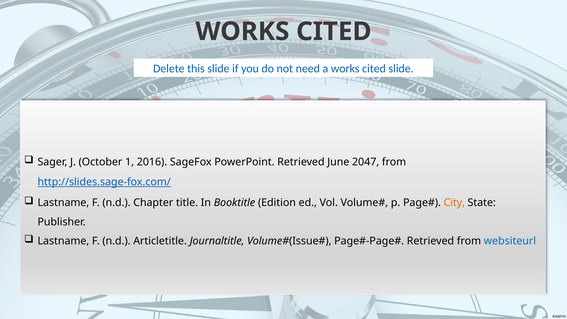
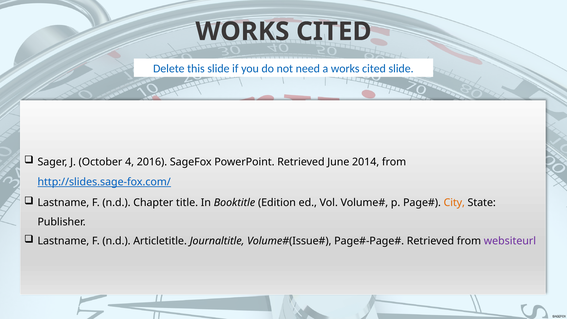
1: 1 -> 4
2047: 2047 -> 2014
websiteurl colour: blue -> purple
